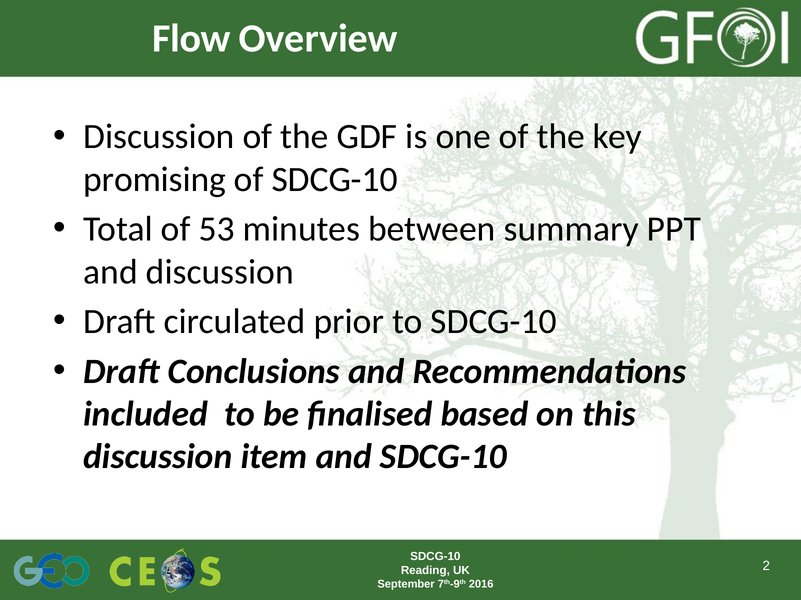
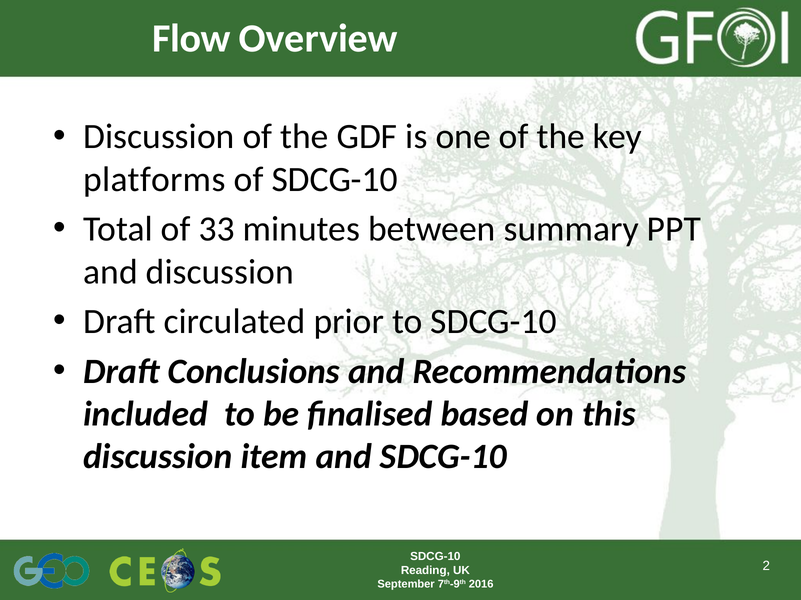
promising: promising -> platforms
53: 53 -> 33
